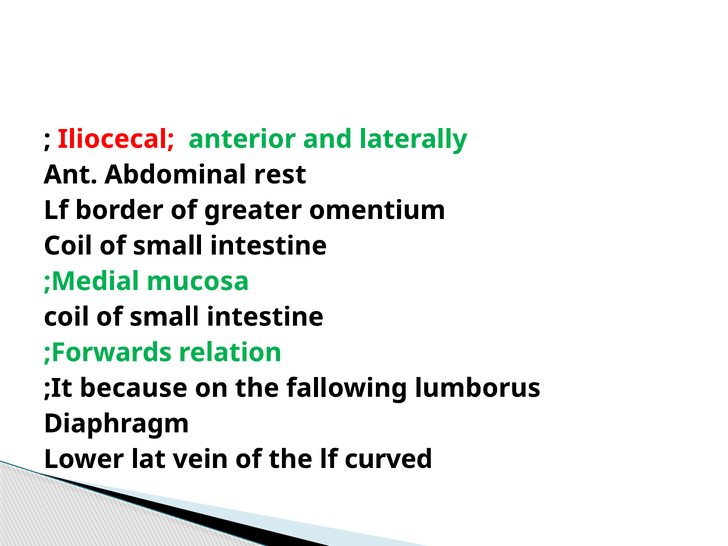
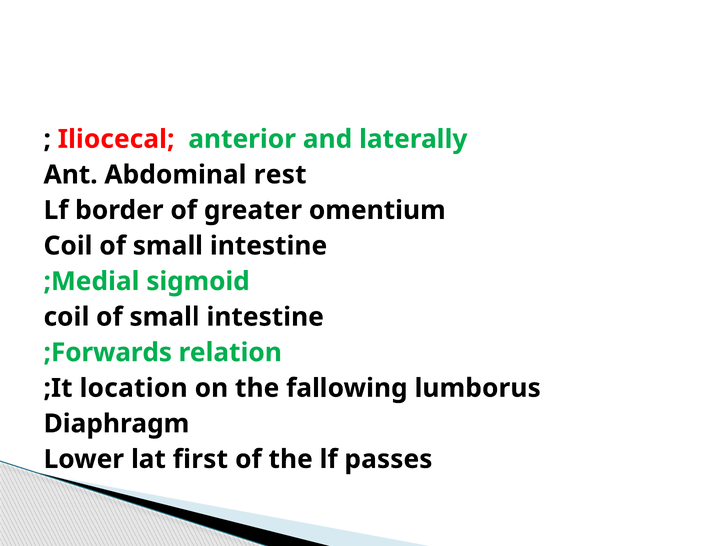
mucosa: mucosa -> sigmoid
because: because -> location
vein: vein -> first
curved: curved -> passes
